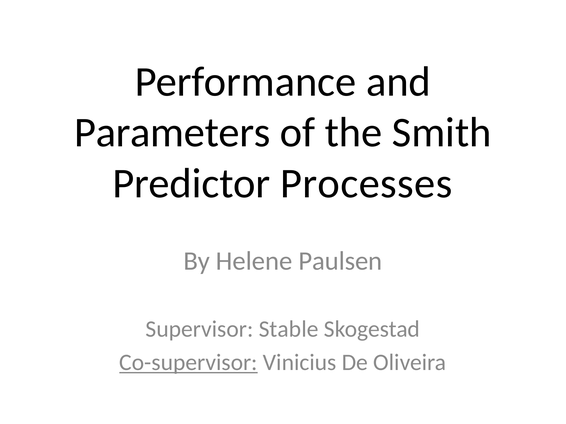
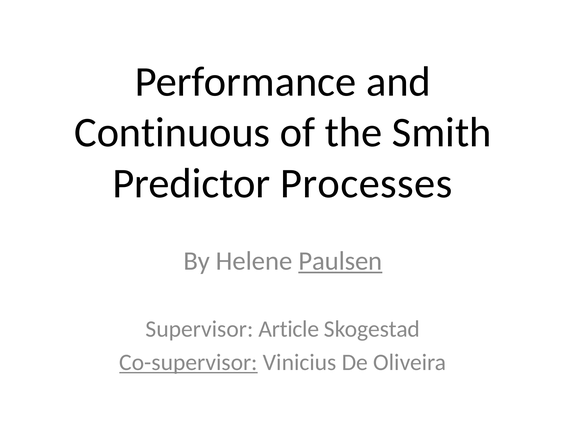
Parameters: Parameters -> Continuous
Paulsen underline: none -> present
Stable: Stable -> Article
